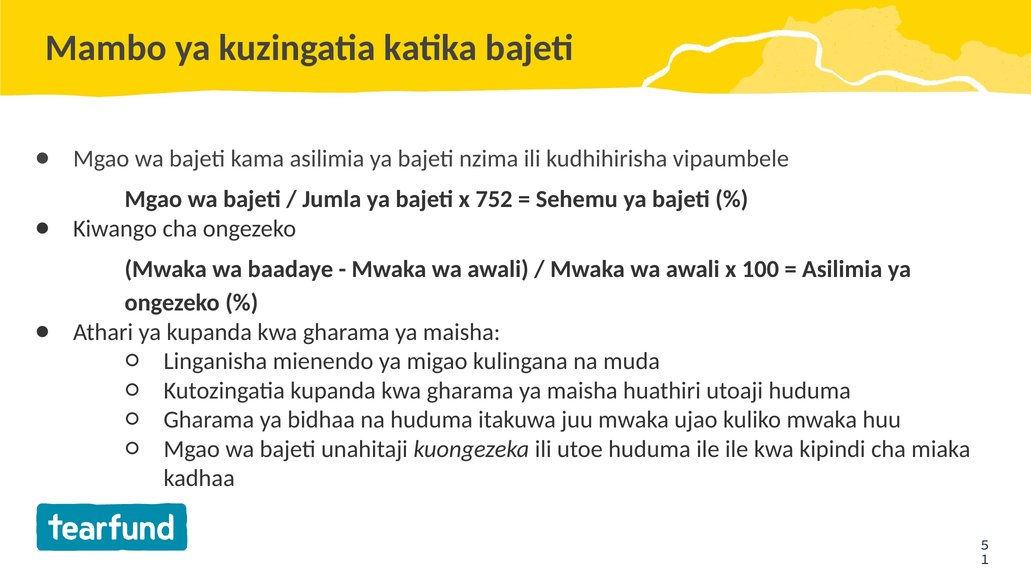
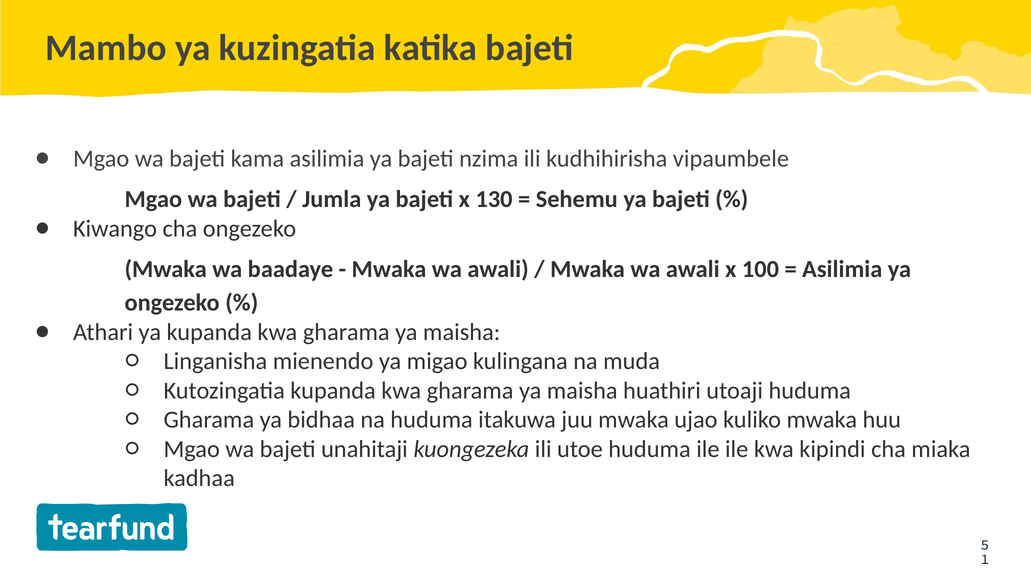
752: 752 -> 130
